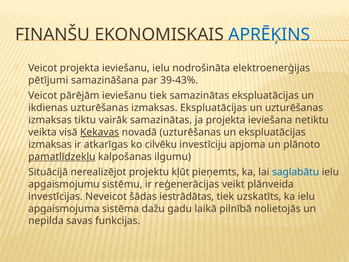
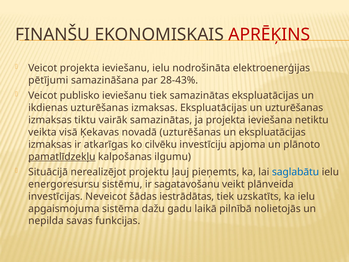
APRĒĶINS colour: blue -> red
39-43%: 39-43% -> 28-43%
pārējām: pārējām -> publisko
Ķekavas underline: present -> none
kļūt: kļūt -> ļauj
apgaismojumu: apgaismojumu -> energoresursu
reģenerācijas: reģenerācijas -> sagatavošanu
